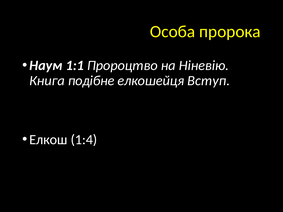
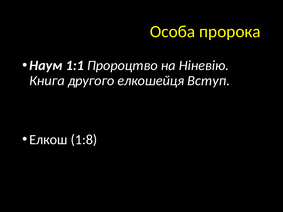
подібне: подібне -> другого
1:4: 1:4 -> 1:8
